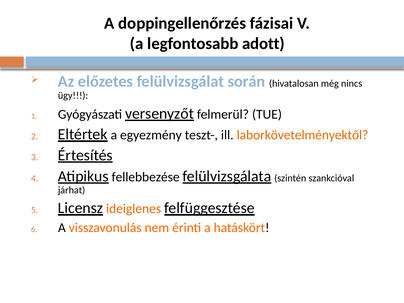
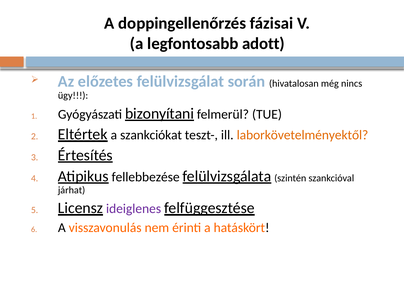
versenyzőt: versenyzőt -> bizonyítani
egyezmény: egyezmény -> szankciókat
ideiglenes colour: orange -> purple
